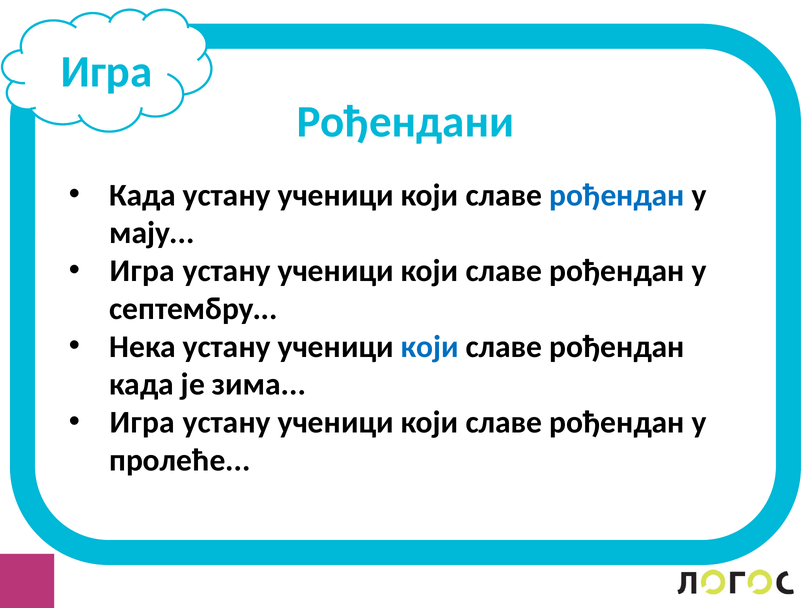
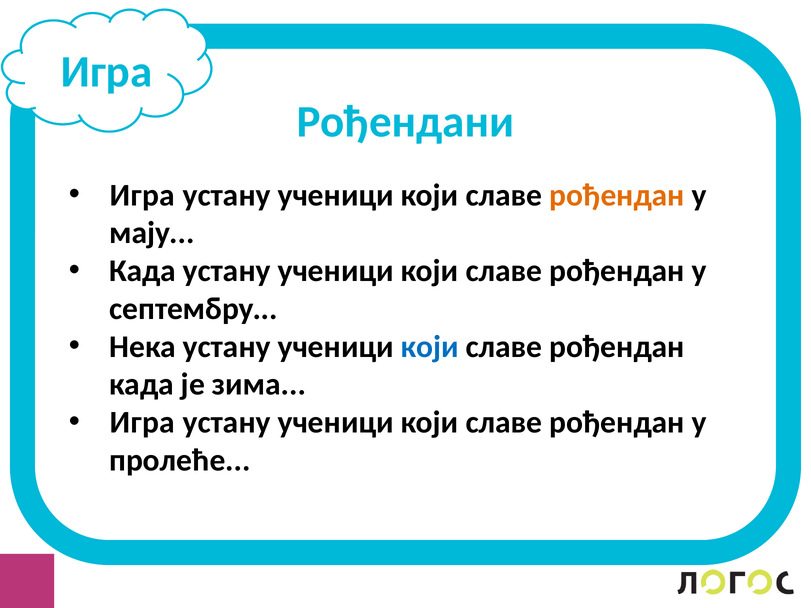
Када at (143, 195): Када -> Игра
рођендан at (617, 195) colour: blue -> orange
Игра at (142, 271): Игра -> Када
